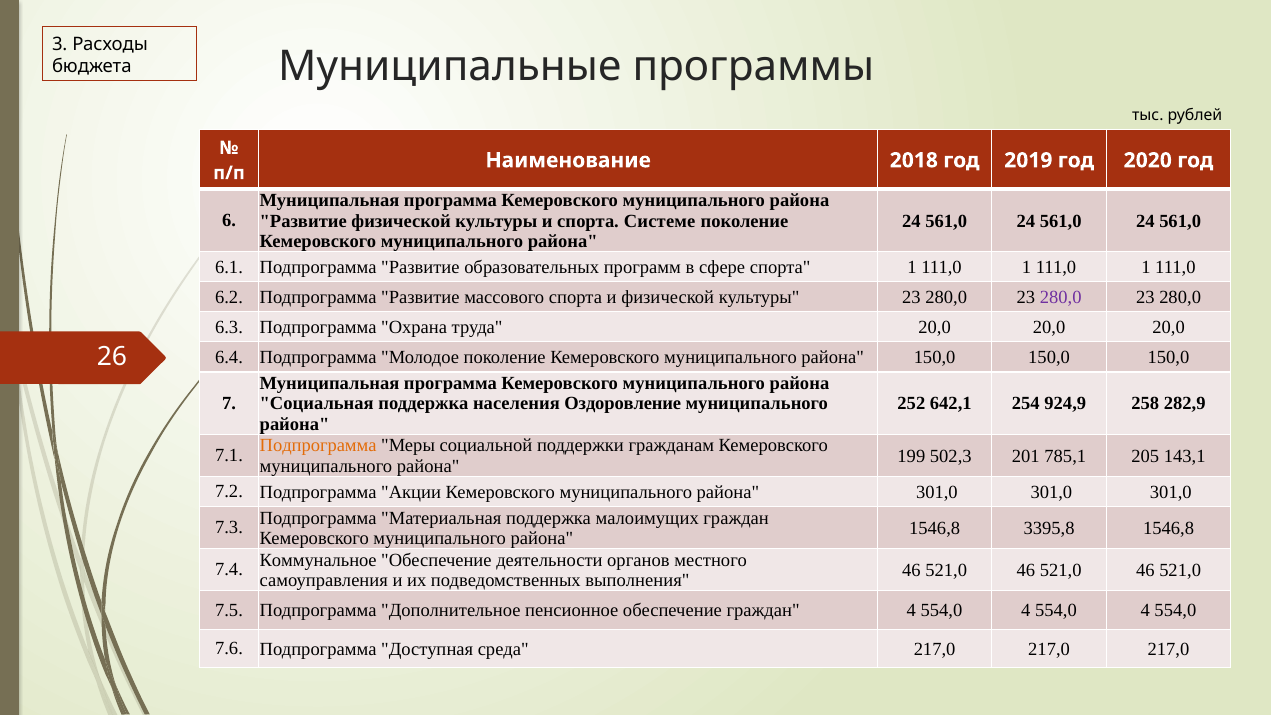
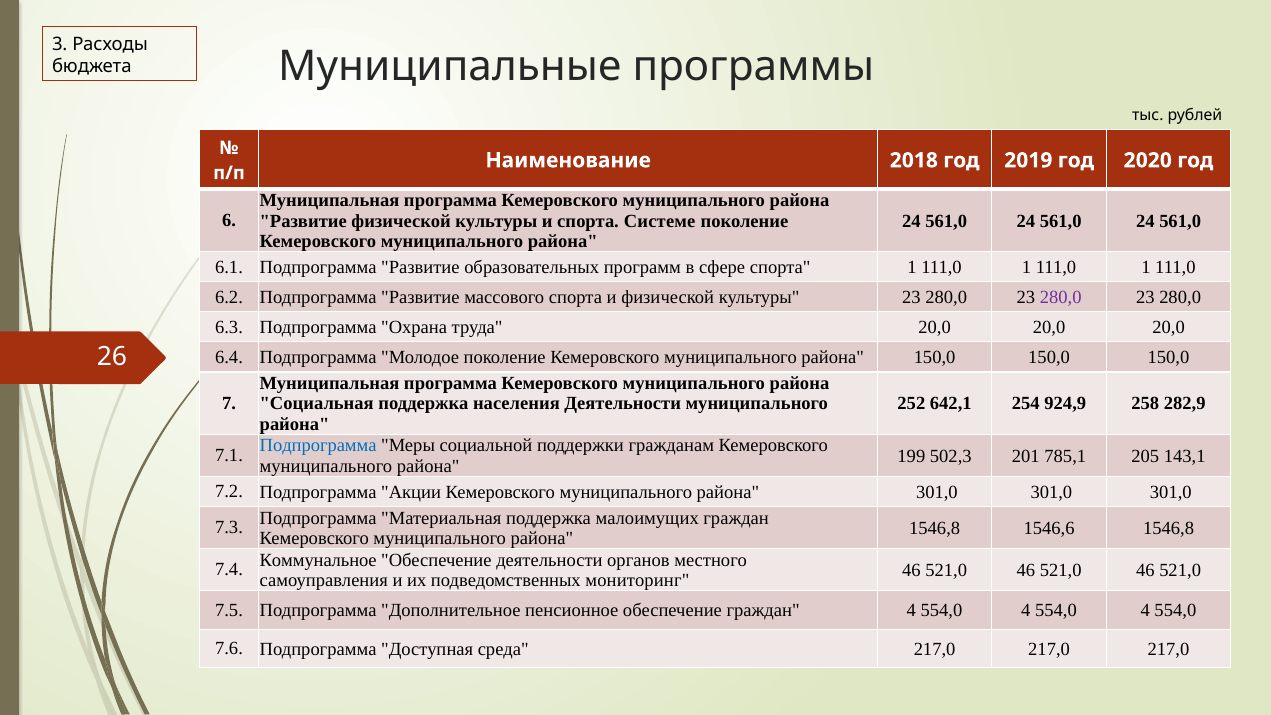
населения Оздоровление: Оздоровление -> Деятельности
Подпрограмма at (318, 446) colour: orange -> blue
3395,8: 3395,8 -> 1546,6
выполнения: выполнения -> мониторинг
